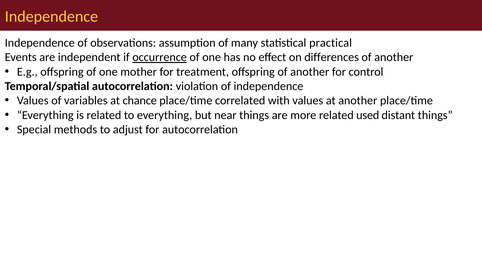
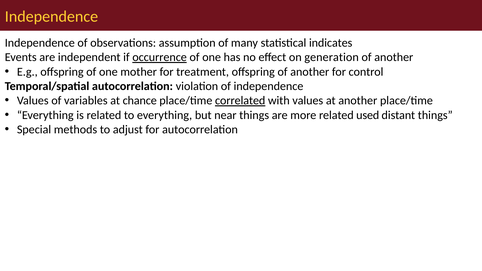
practical: practical -> indicates
differences: differences -> generation
correlated underline: none -> present
